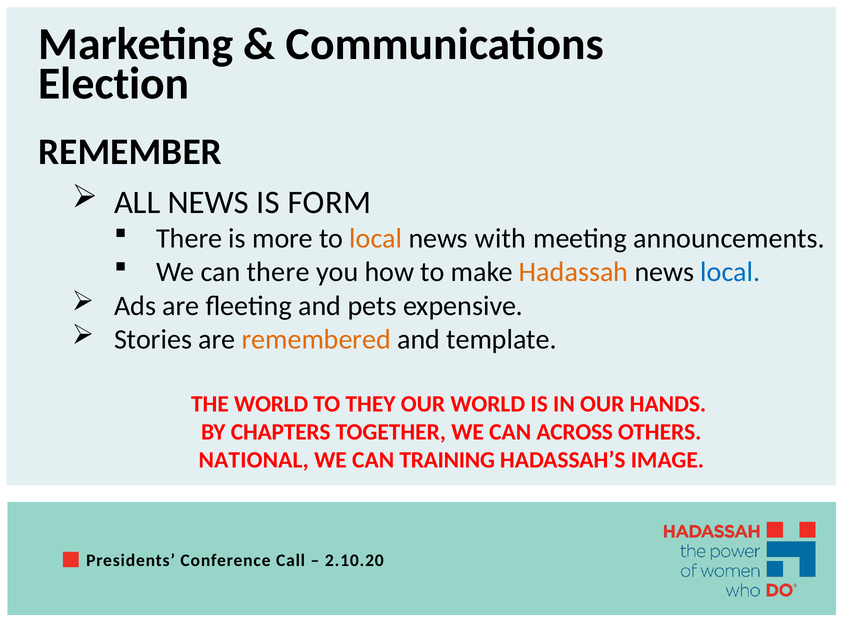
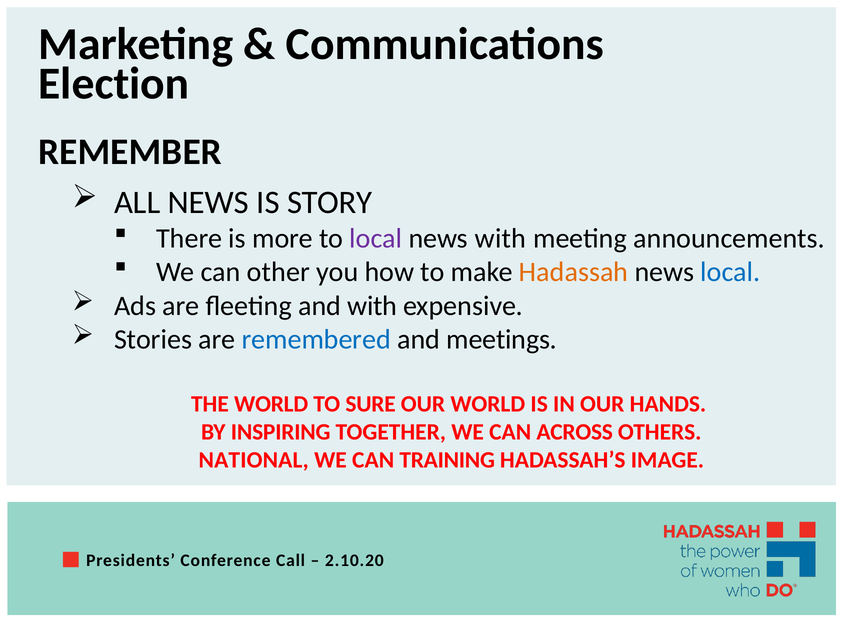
FORM: FORM -> STORY
local at (376, 239) colour: orange -> purple
can there: there -> other
and pets: pets -> with
remembered colour: orange -> blue
template: template -> meetings
THEY: THEY -> SURE
CHAPTERS: CHAPTERS -> INSPIRING
